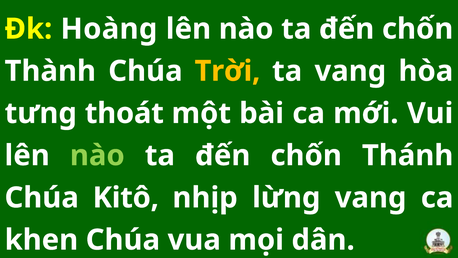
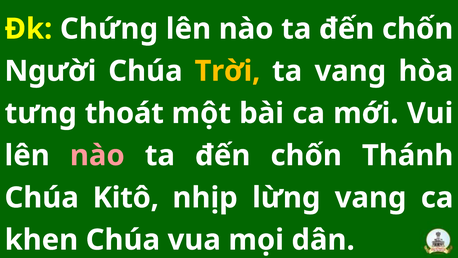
Hoàng: Hoàng -> Chứng
Thành: Thành -> Người
nào at (97, 155) colour: light green -> pink
